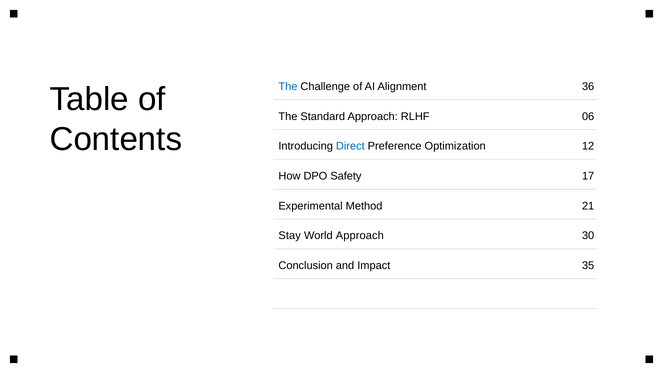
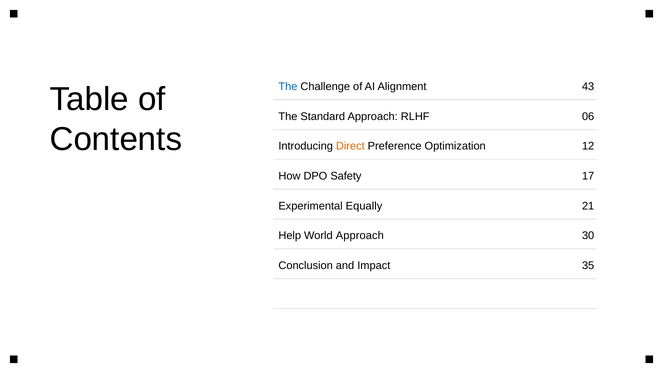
36: 36 -> 43
Direct colour: blue -> orange
Method: Method -> Equally
Stay: Stay -> Help
